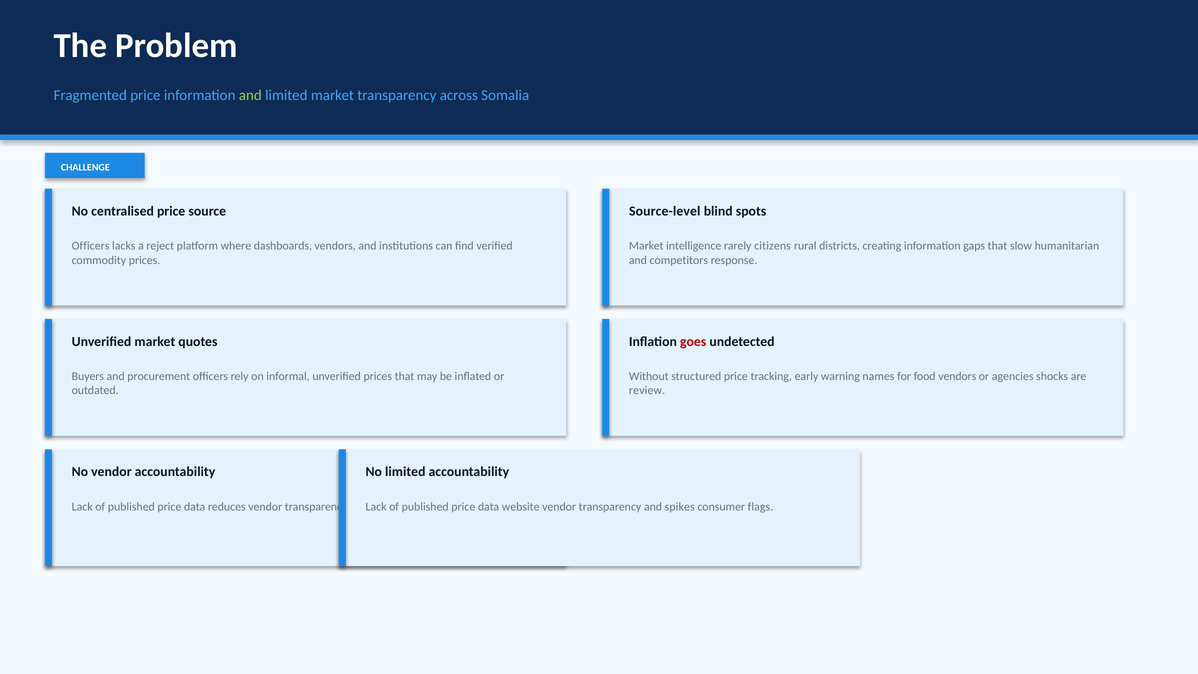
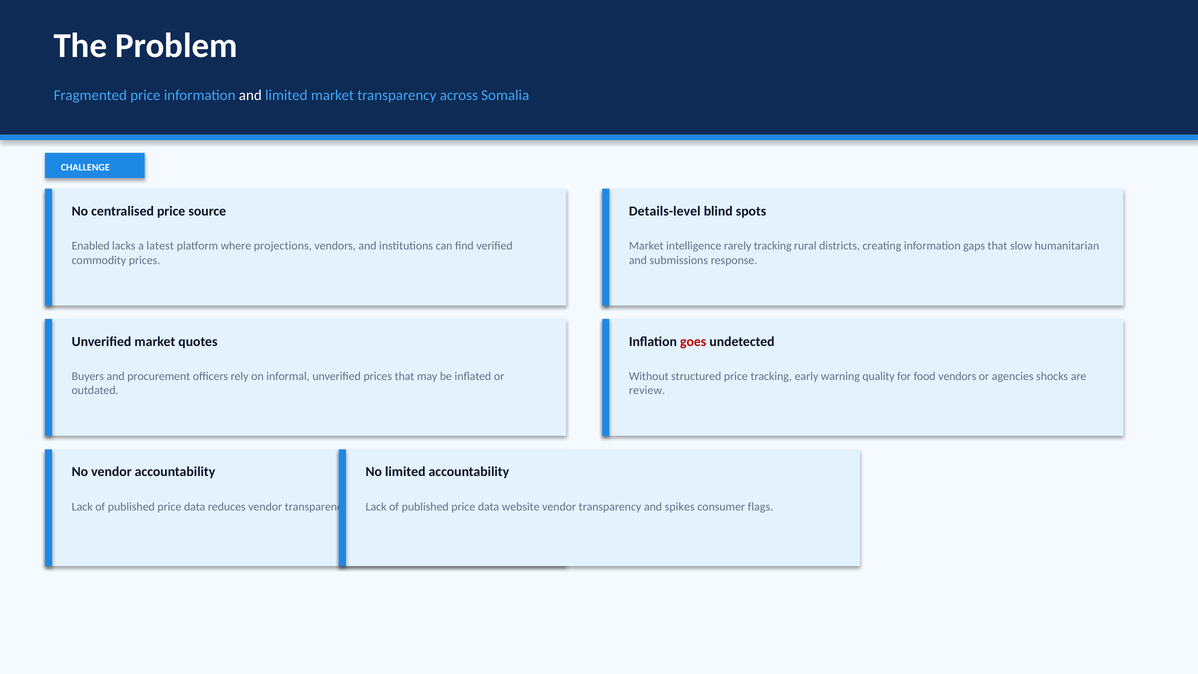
and at (250, 95) colour: light green -> white
Source-level: Source-level -> Details-level
Officers at (91, 246): Officers -> Enabled
reject: reject -> latest
dashboards: dashboards -> projections
rarely citizens: citizens -> tracking
competitors: competitors -> submissions
names: names -> quality
